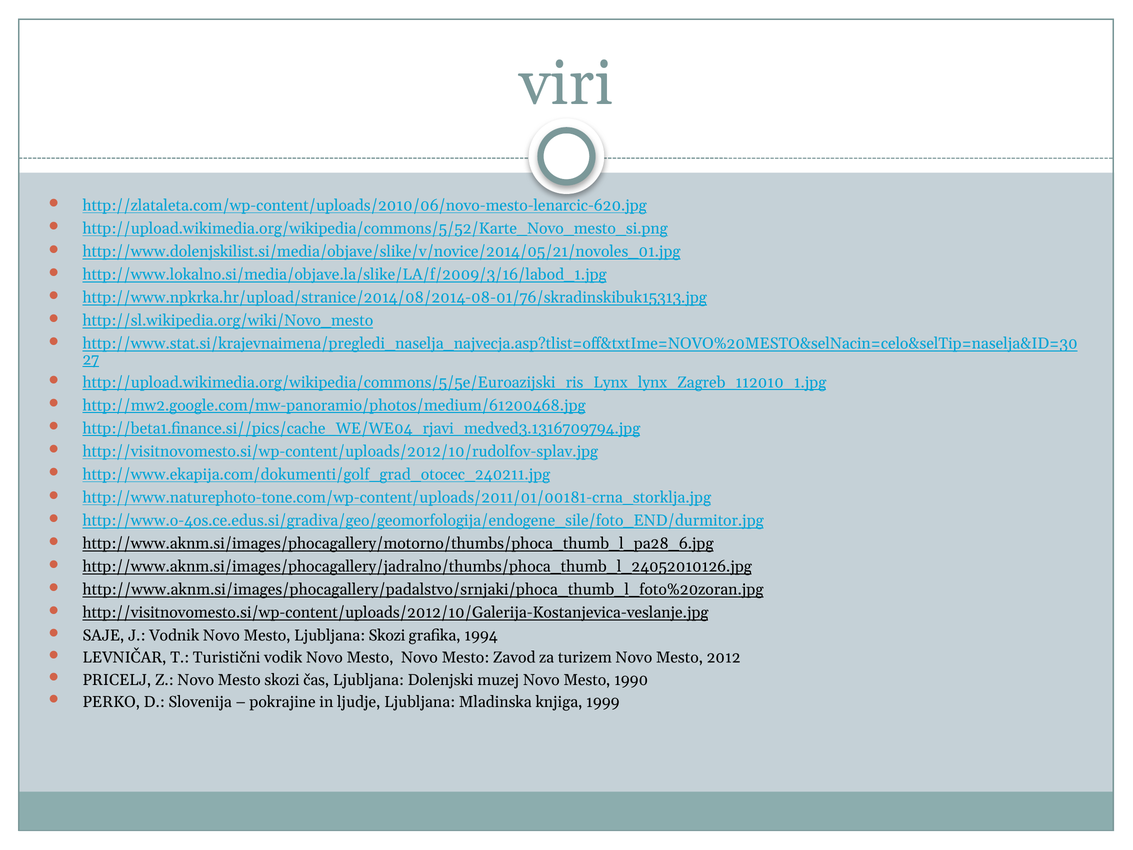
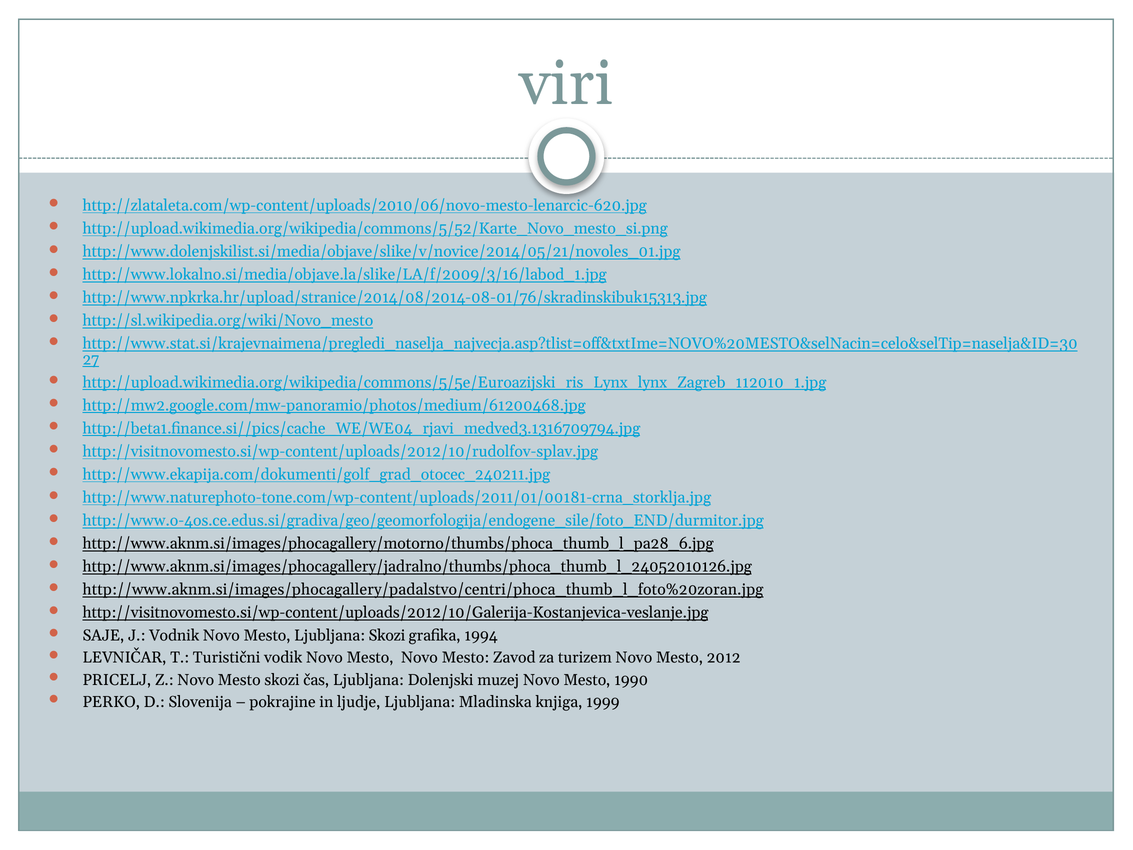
http://www.aknm.si/images/phocagallery/padalstvo/srnjaki/phoca_thumb_l_foto%20zoran.jpg: http://www.aknm.si/images/phocagallery/padalstvo/srnjaki/phoca_thumb_l_foto%20zoran.jpg -> http://www.aknm.si/images/phocagallery/padalstvo/centri/phoca_thumb_l_foto%20zoran.jpg
